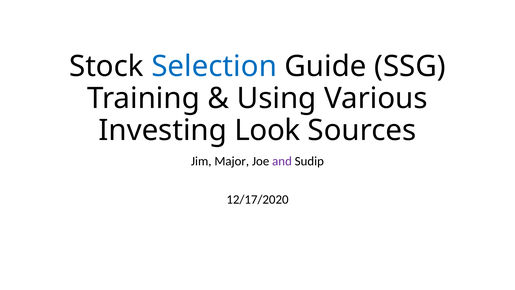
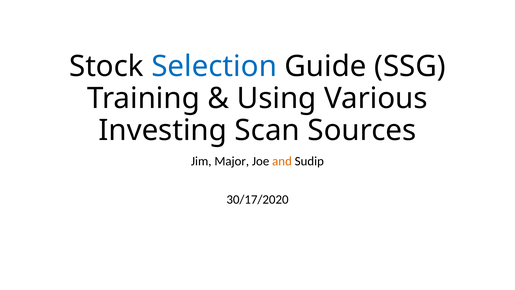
Look: Look -> Scan
and colour: purple -> orange
12/17/2020: 12/17/2020 -> 30/17/2020
